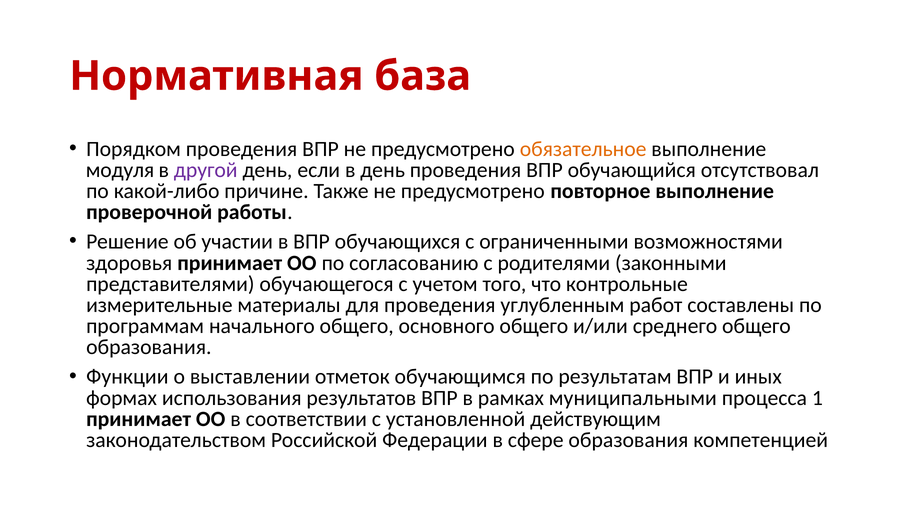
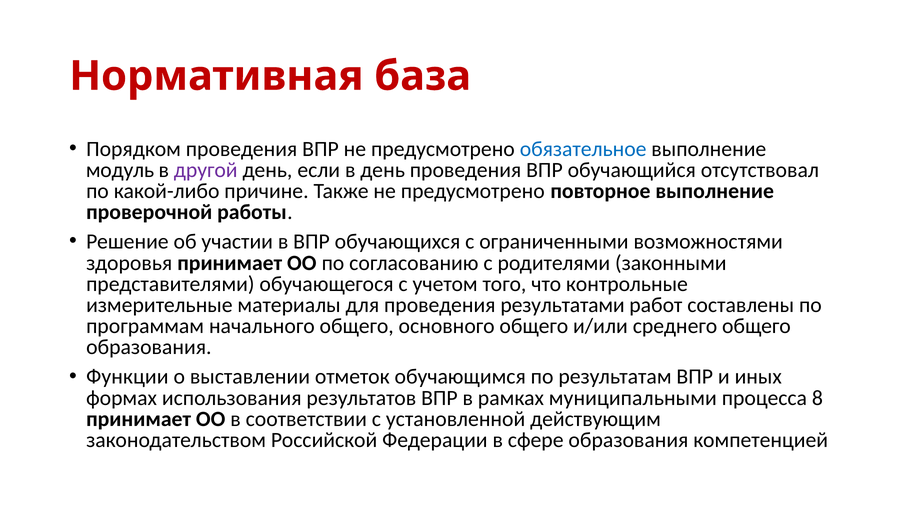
обязательное colour: orange -> blue
модуля: модуля -> модуль
углубленным: углубленным -> результатами
1: 1 -> 8
